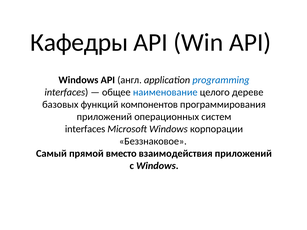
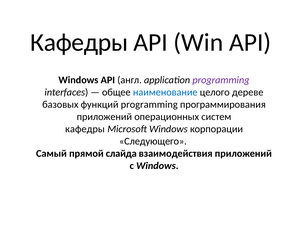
programming at (221, 80) colour: blue -> purple
функций компонентов: компонентов -> programming
interfaces at (85, 129): interfaces -> кафедры
Беззнаковое: Беззнаковое -> Следующего
вместо: вместо -> слайда
